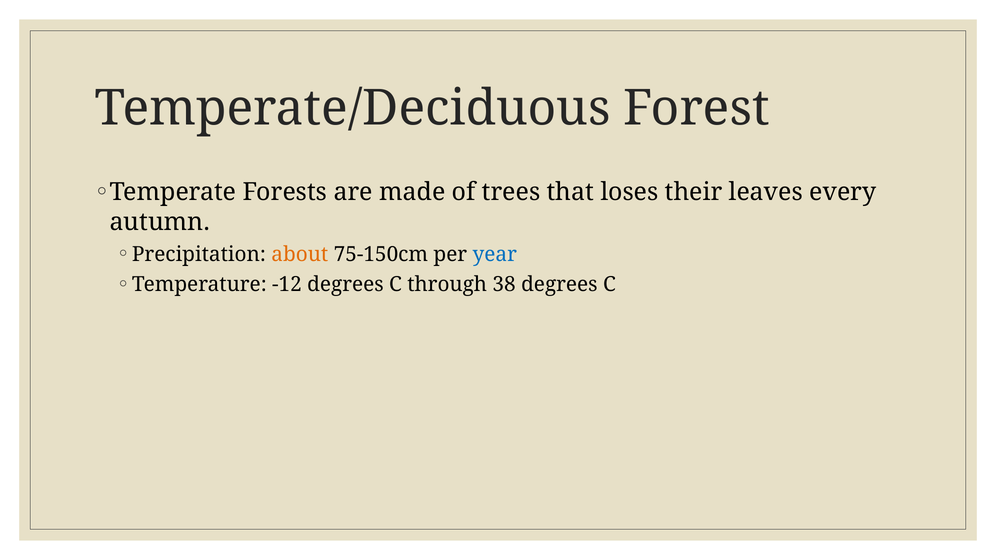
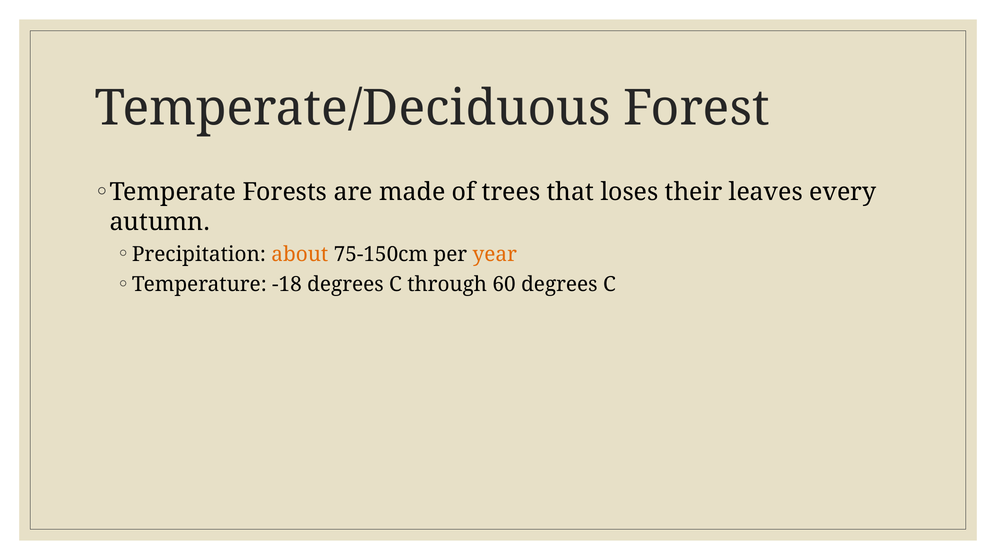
year colour: blue -> orange
-12: -12 -> -18
38: 38 -> 60
